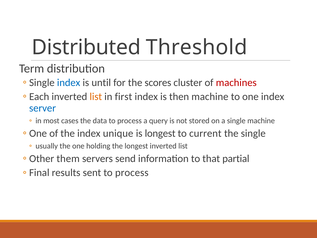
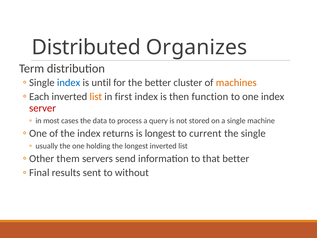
Threshold: Threshold -> Organizes
the scores: scores -> better
machines colour: red -> orange
then machine: machine -> function
server colour: blue -> red
unique: unique -> returns
that partial: partial -> better
sent to process: process -> without
